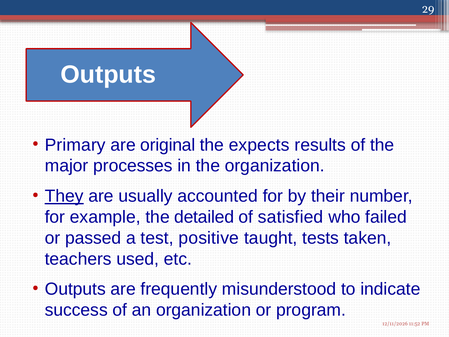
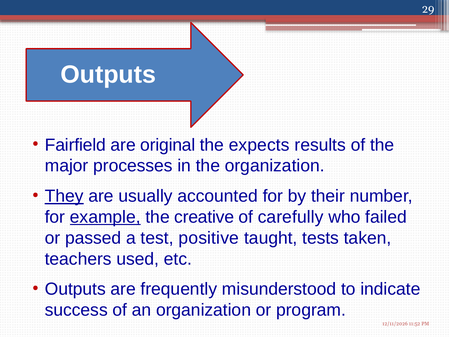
Primary: Primary -> Fairfield
example underline: none -> present
detailed: detailed -> creative
satisfied: satisfied -> carefully
